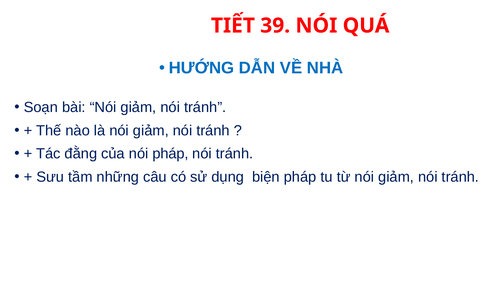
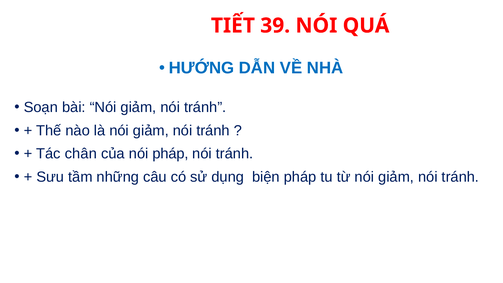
đằng: đằng -> chân
